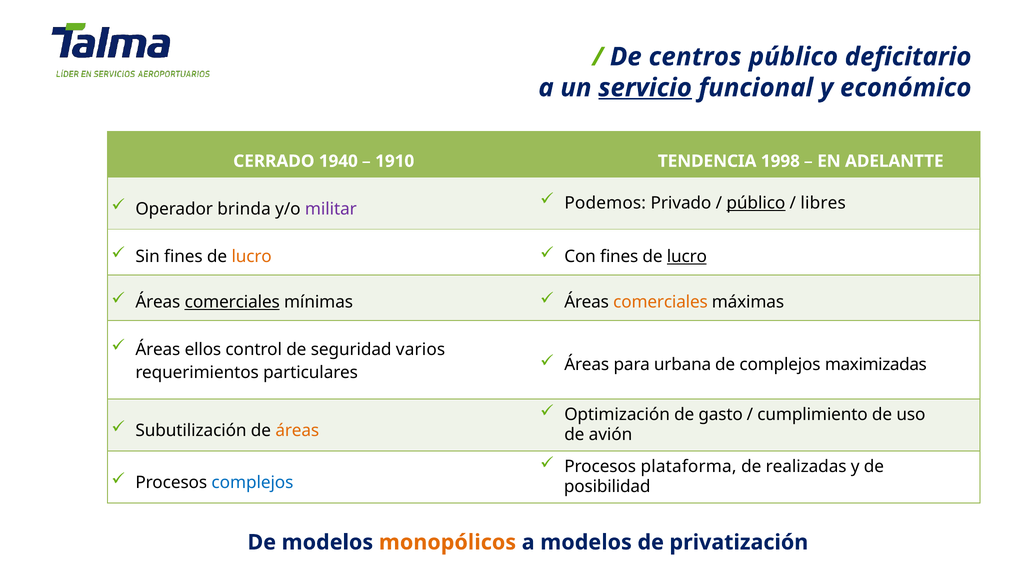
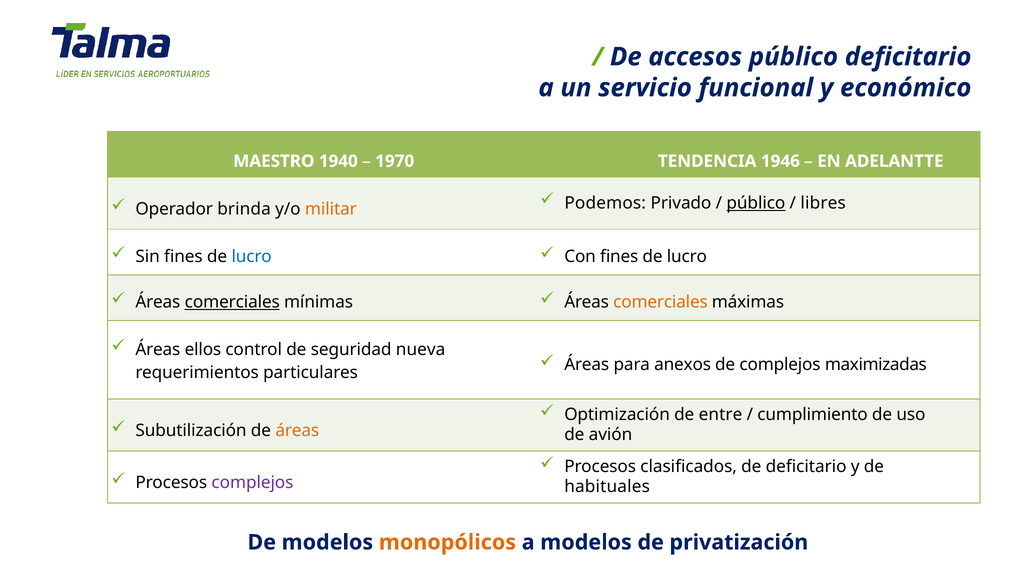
centros: centros -> accesos
servicio underline: present -> none
CERRADO: CERRADO -> MAESTRO
1910: 1910 -> 1970
1998: 1998 -> 1946
militar colour: purple -> orange
lucro at (252, 257) colour: orange -> blue
lucro at (687, 257) underline: present -> none
varios: varios -> nueva
urbana: urbana -> anexos
gasto: gasto -> entre
plataforma: plataforma -> clasificados
de realizadas: realizadas -> deficitario
complejos at (252, 483) colour: blue -> purple
posibilidad: posibilidad -> habituales
